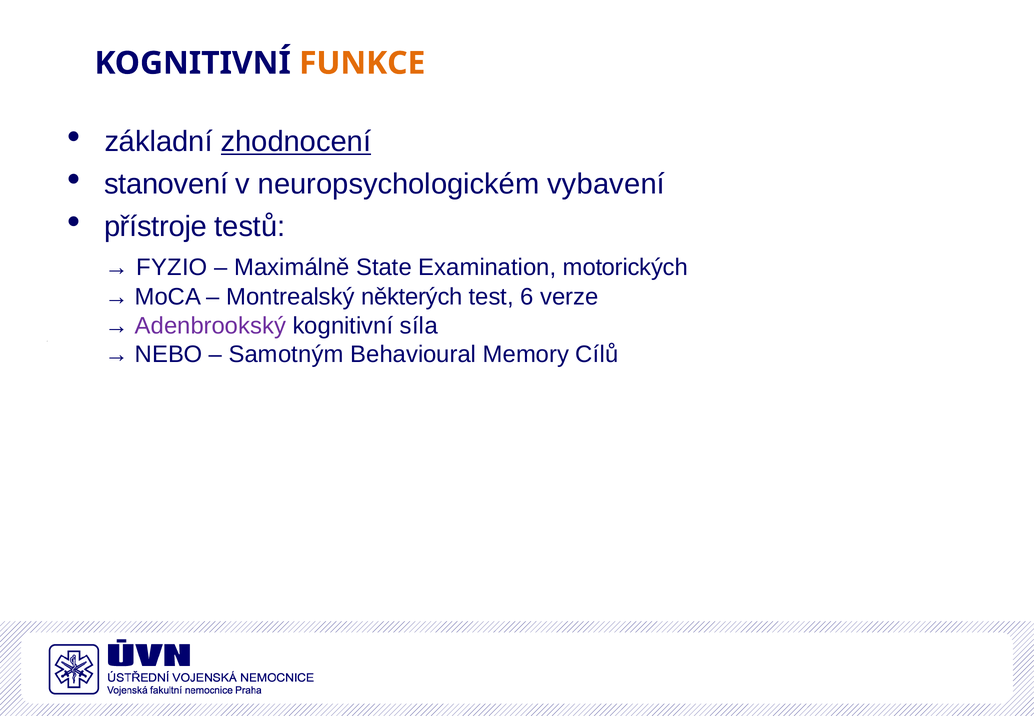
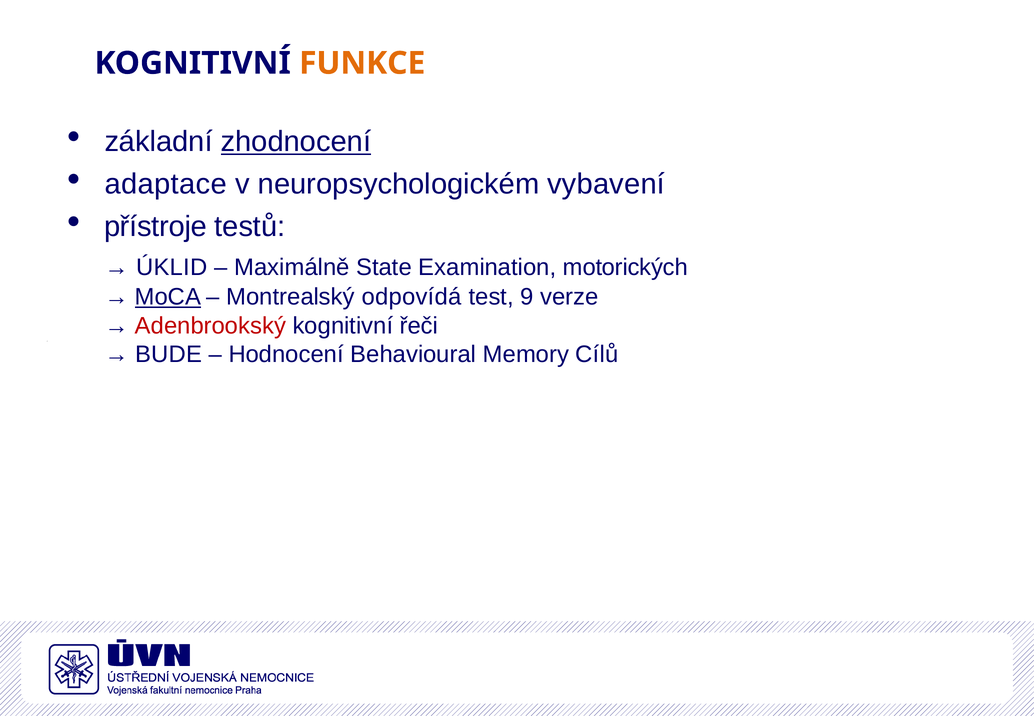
stanovení: stanovení -> adaptace
FYZIO: FYZIO -> ÚKLID
MoCA underline: none -> present
některých: některých -> odpovídá
6: 6 -> 9
Adenbrookský colour: purple -> red
síla: síla -> řeči
NEBO: NEBO -> BUDE
Samotným: Samotným -> Hodnocení
